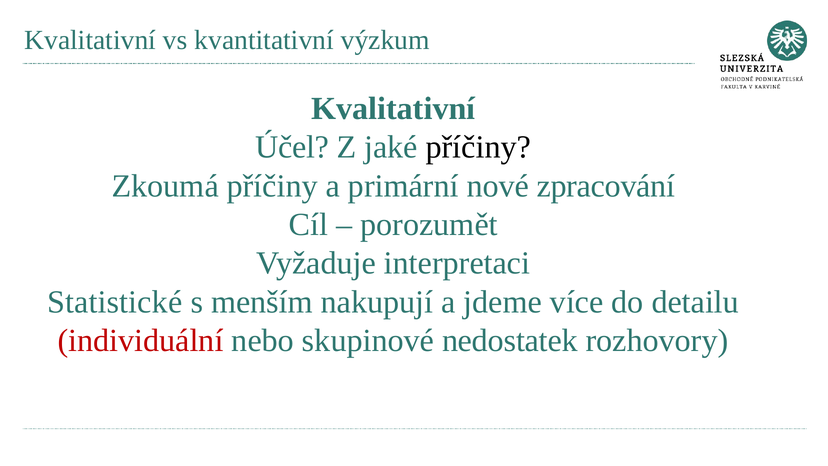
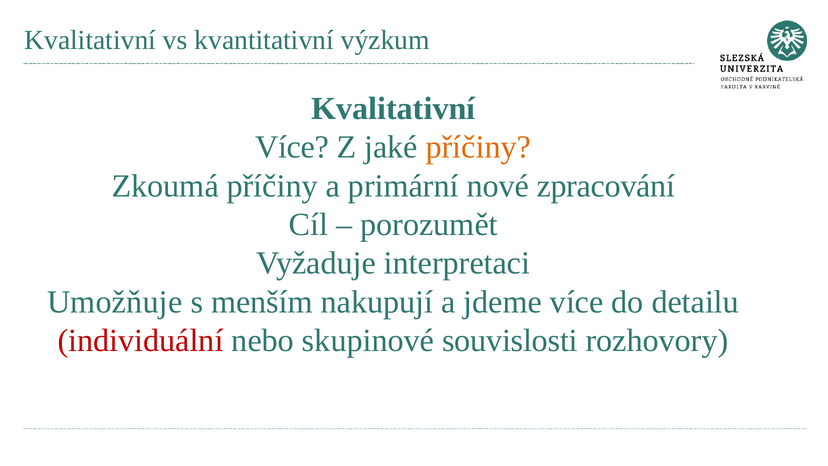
Účel at (292, 147): Účel -> Více
příčiny at (478, 147) colour: black -> orange
Statistické: Statistické -> Umožňuje
nedostatek: nedostatek -> souvislosti
